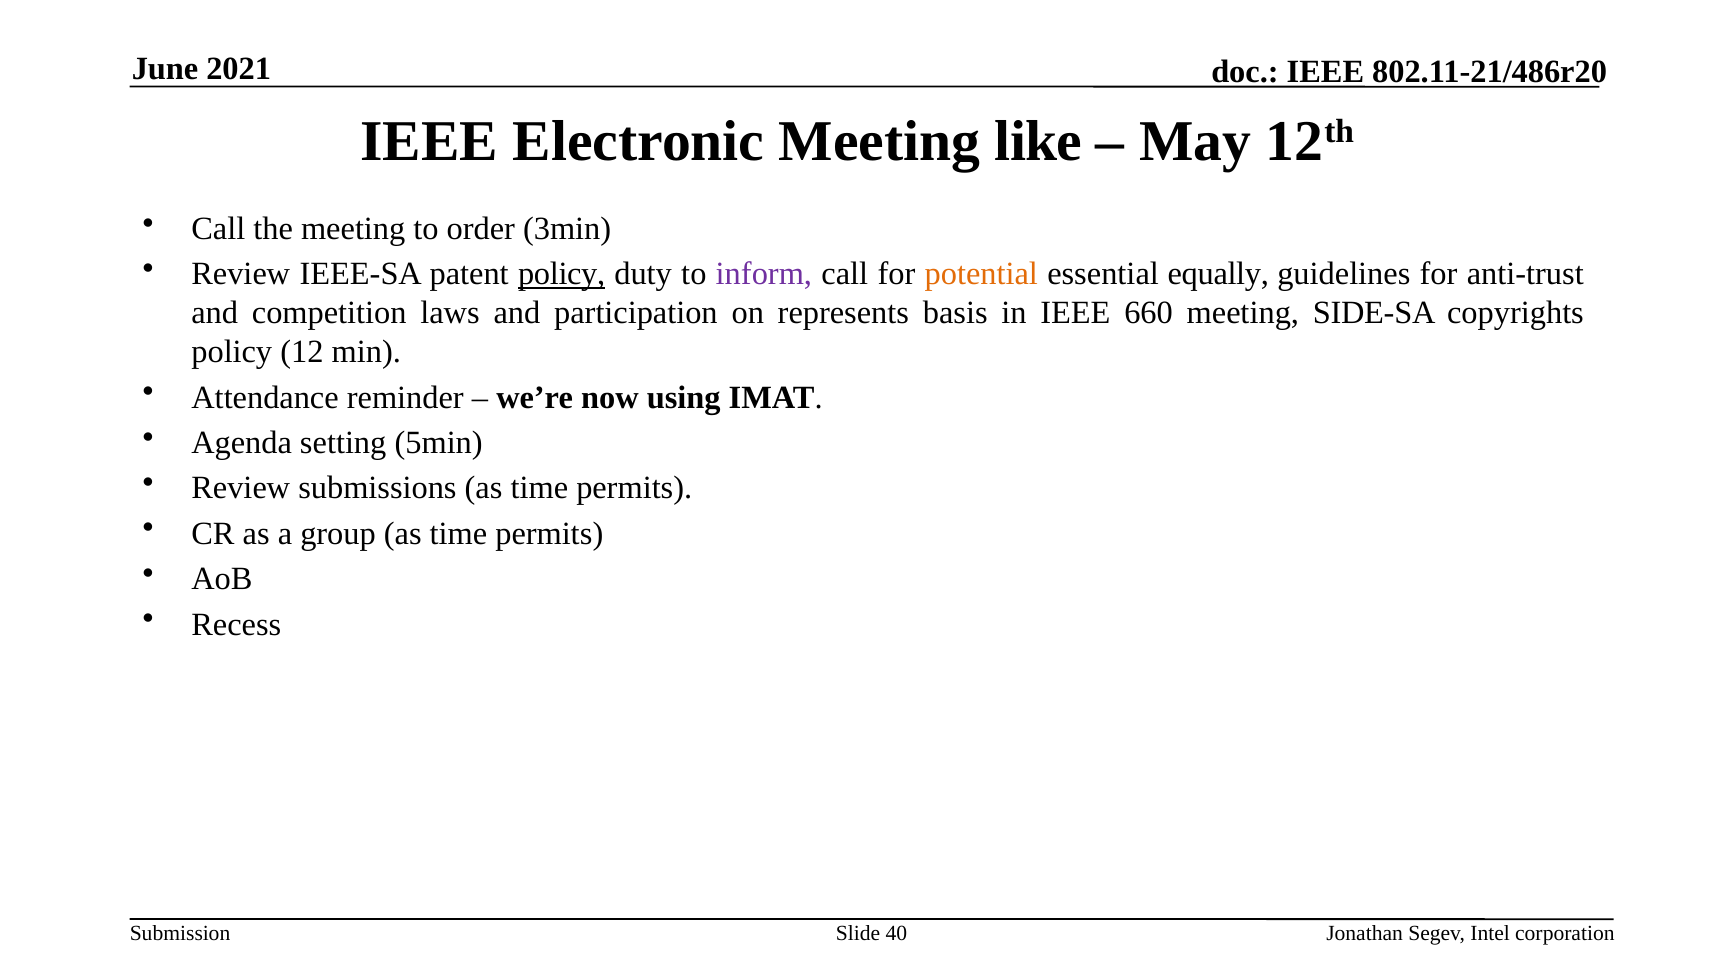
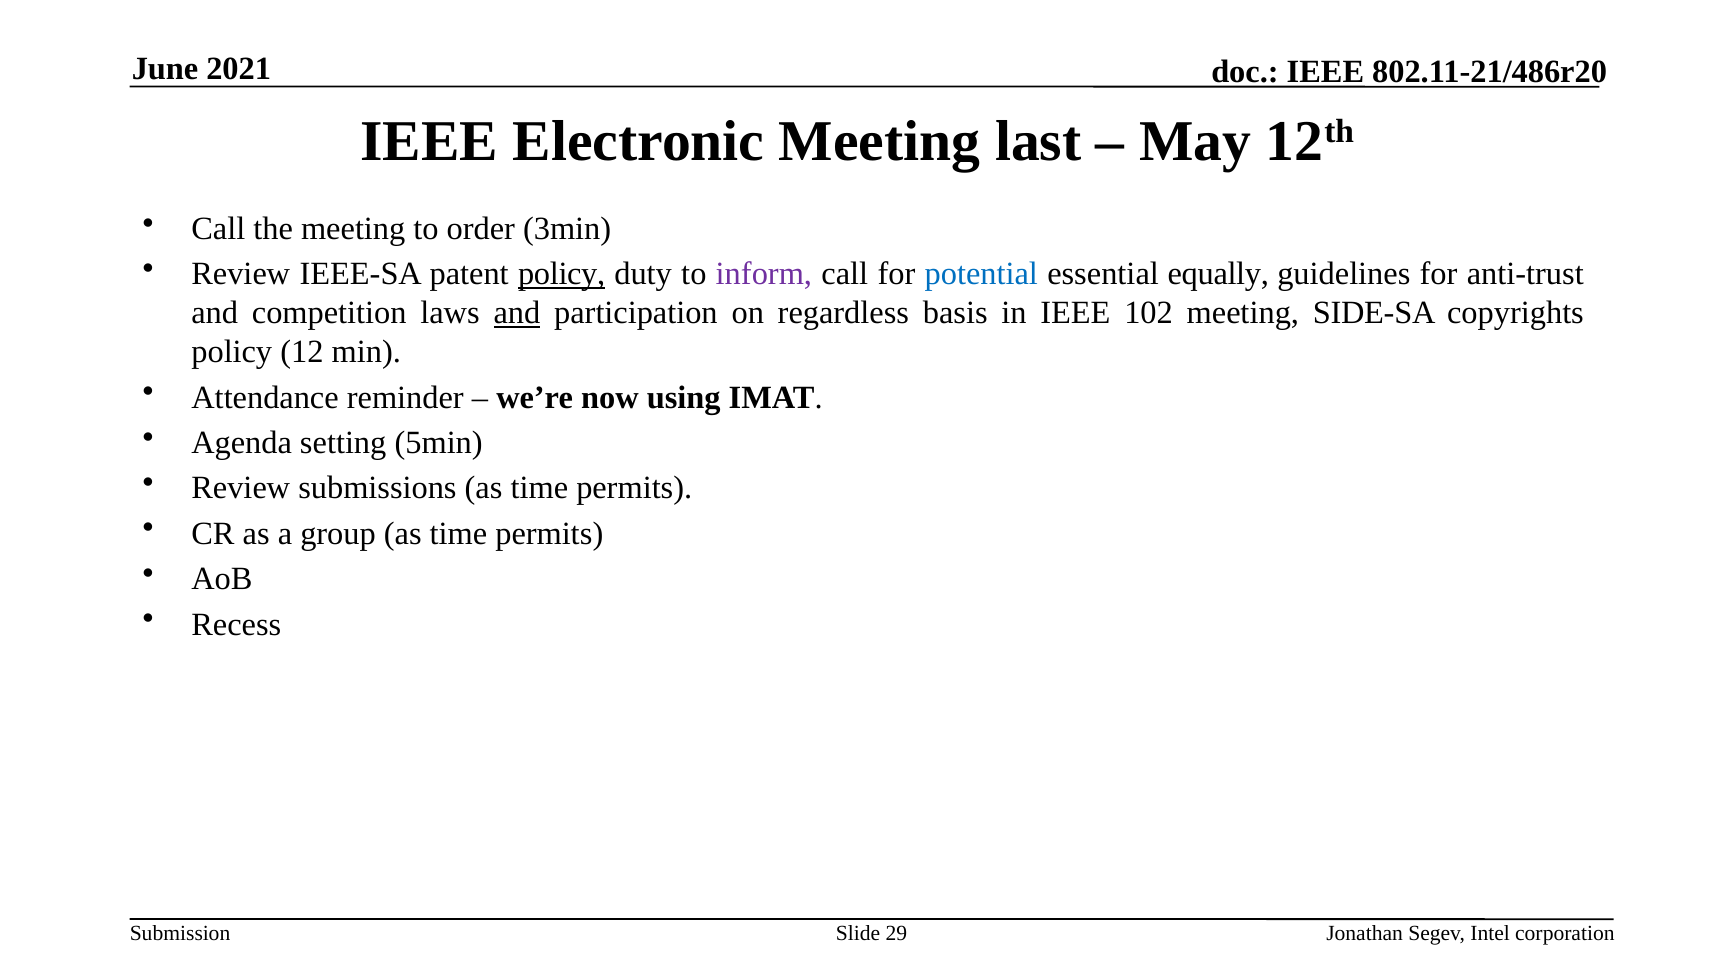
like: like -> last
potential colour: orange -> blue
and at (517, 313) underline: none -> present
represents: represents -> regardless
660: 660 -> 102
40: 40 -> 29
